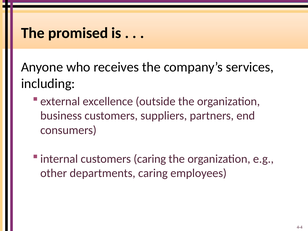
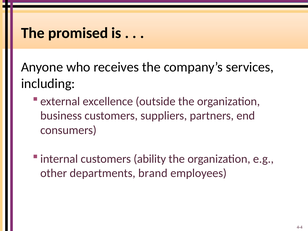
customers caring: caring -> ability
departments caring: caring -> brand
